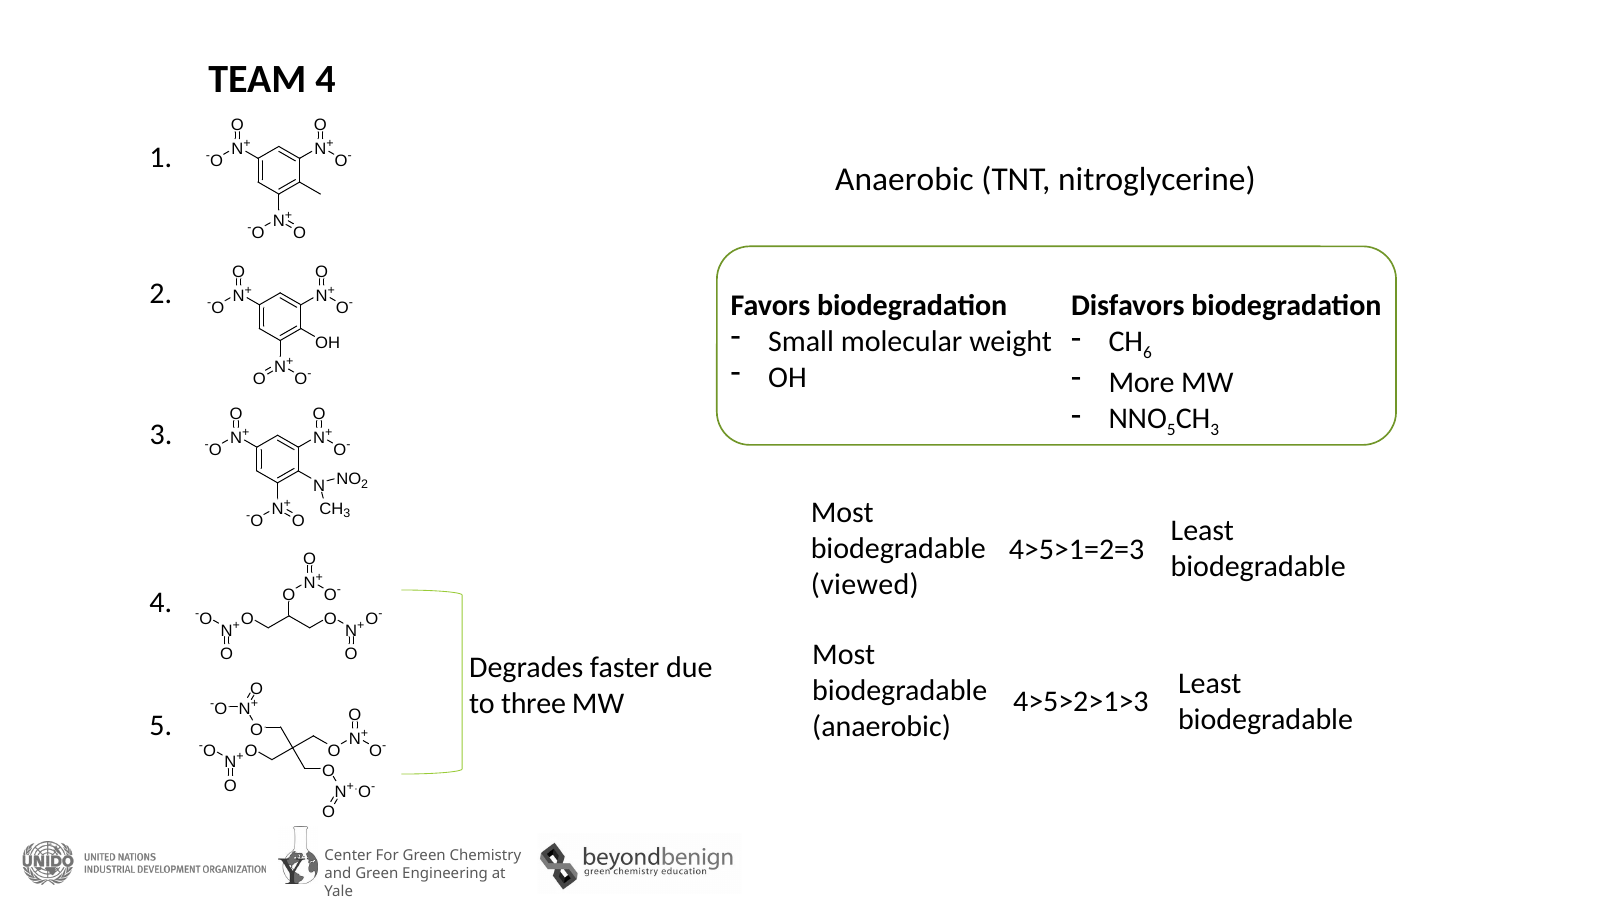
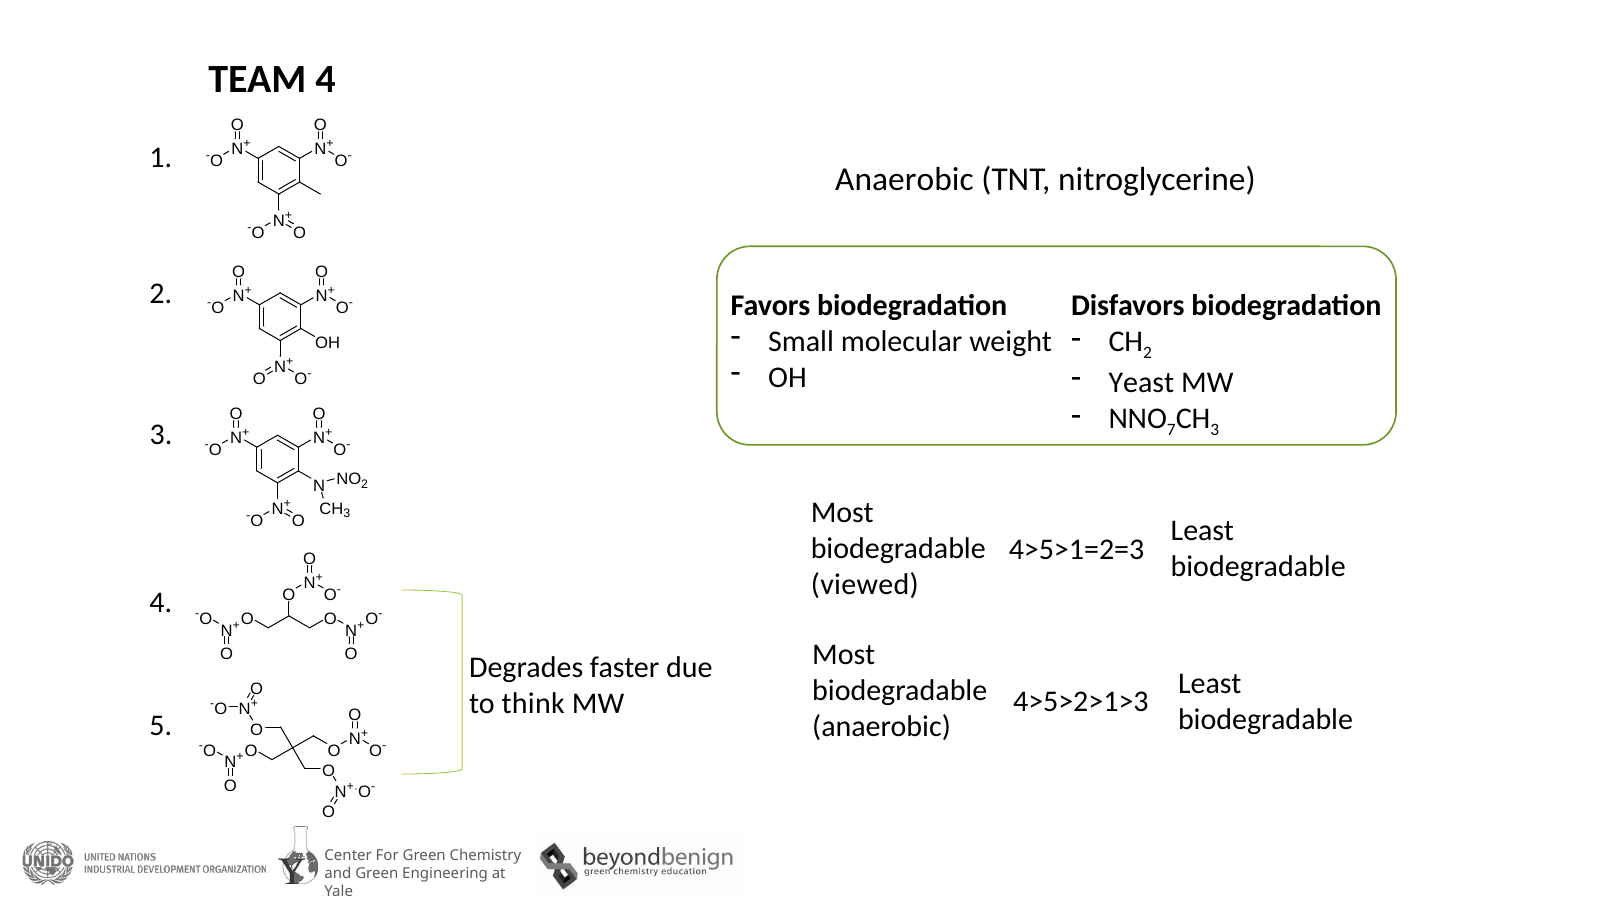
6 at (1148, 353): 6 -> 2
More: More -> Yeast
5 at (1171, 430): 5 -> 7
three: three -> think
